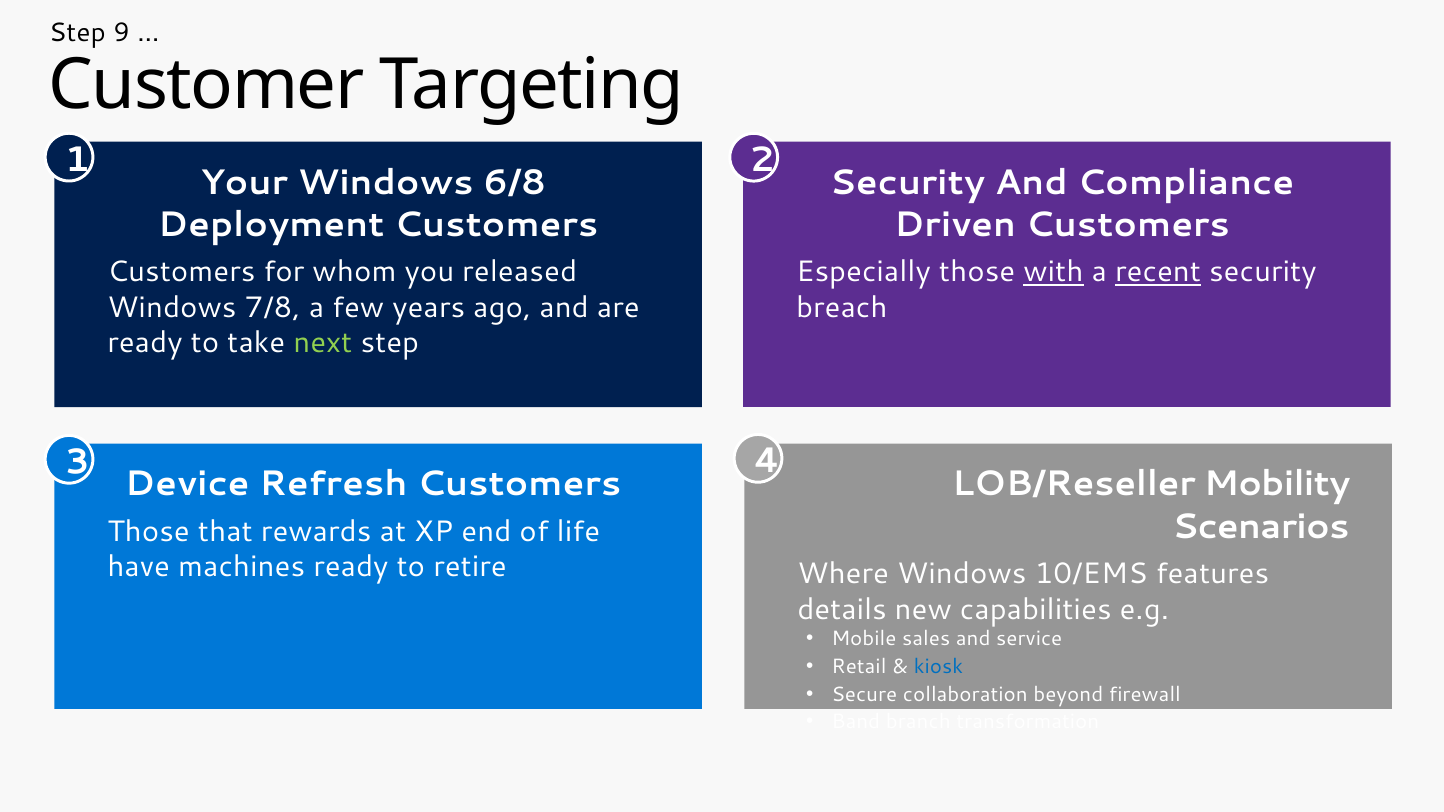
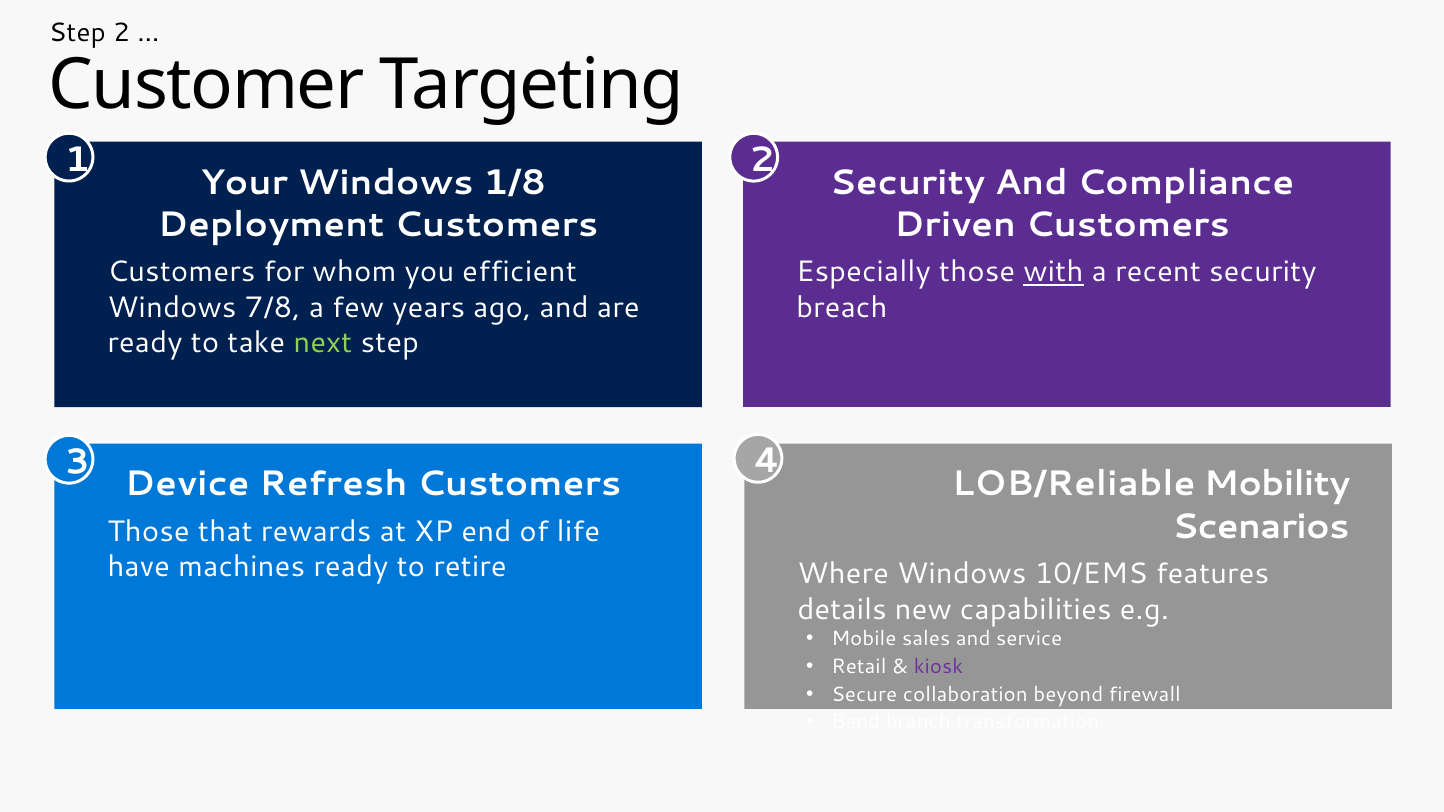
Step 9: 9 -> 2
6/8: 6/8 -> 1/8
released: released -> efficient
recent underline: present -> none
LOB/Reseller: LOB/Reseller -> LOB/Reliable
kiosk colour: blue -> purple
